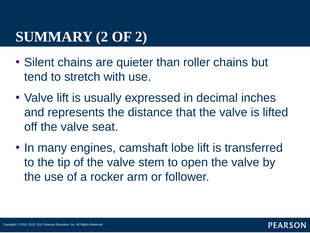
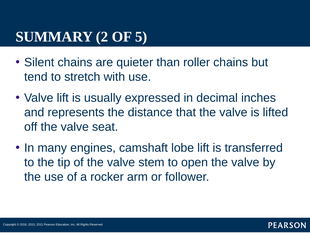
OF 2: 2 -> 5
